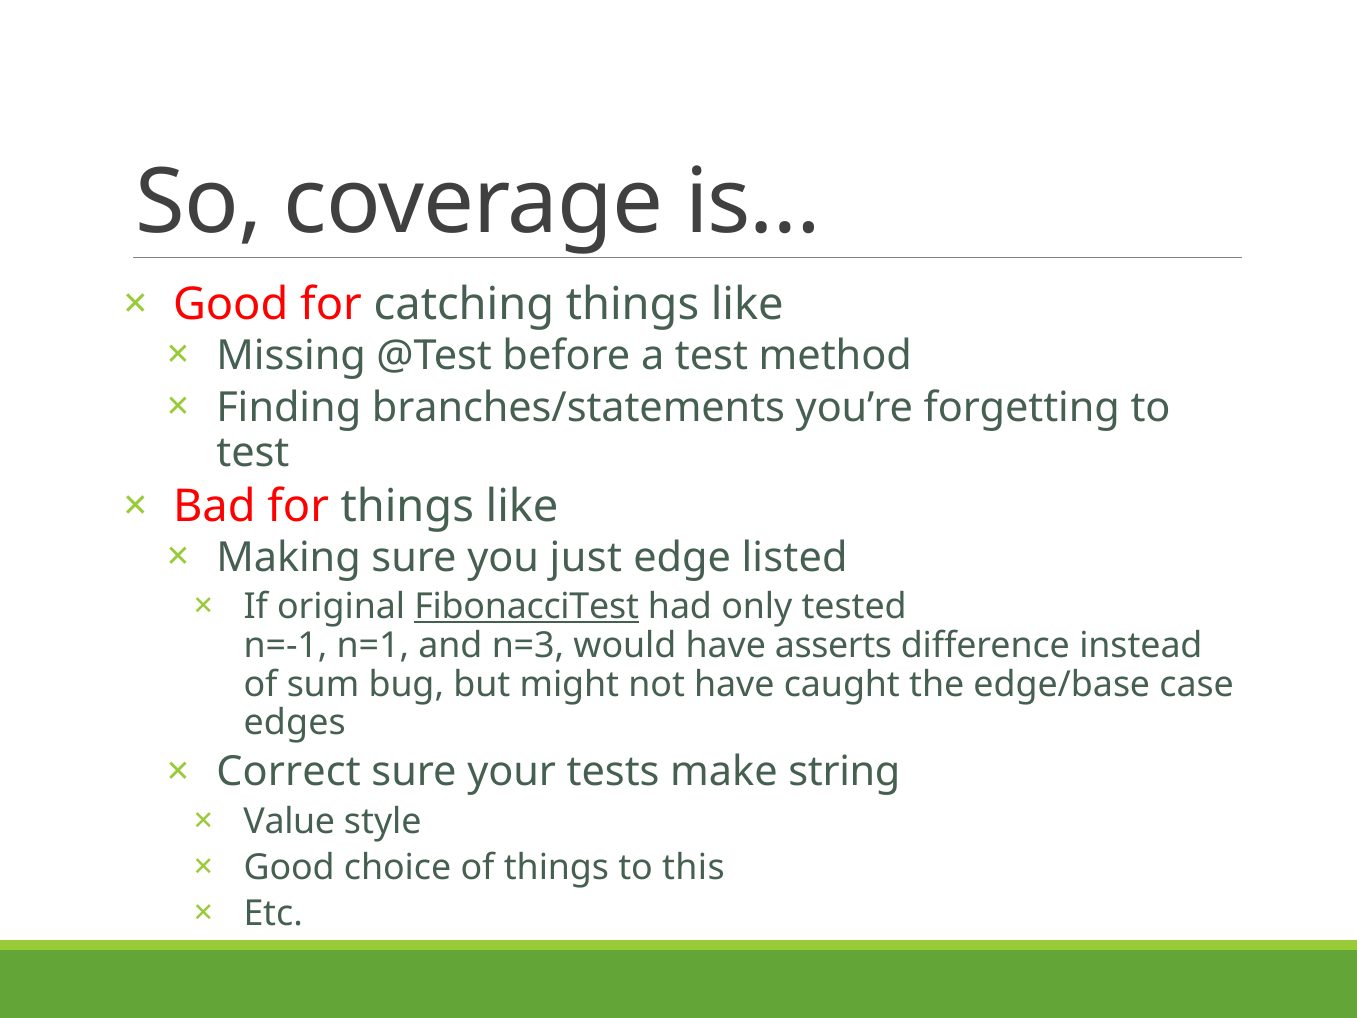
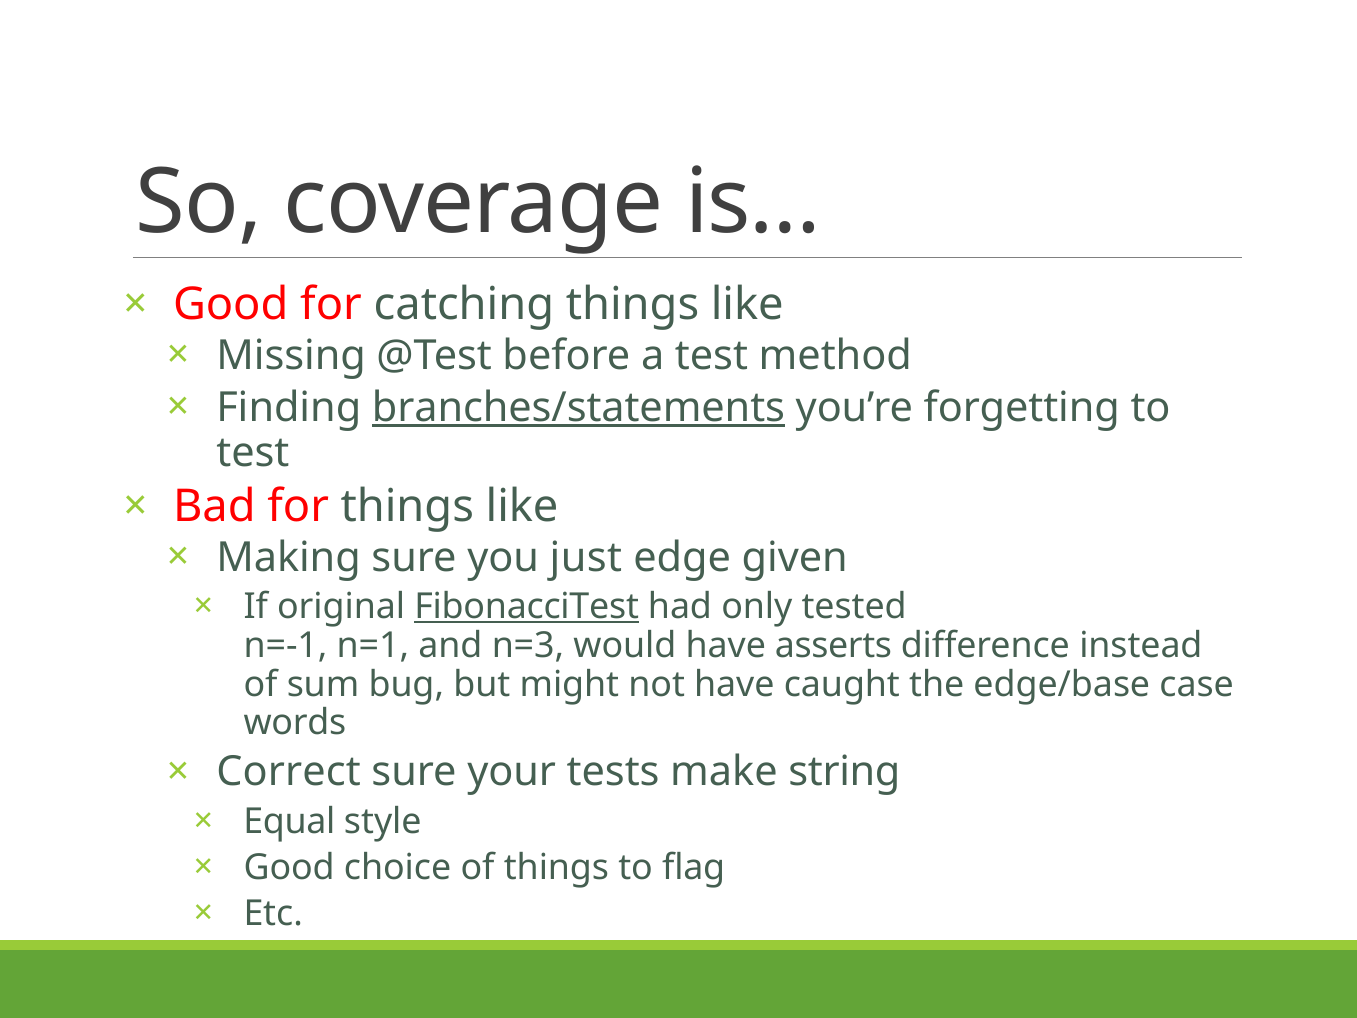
branches/statements underline: none -> present
listed: listed -> given
edges: edges -> words
Value: Value -> Equal
this: this -> flag
